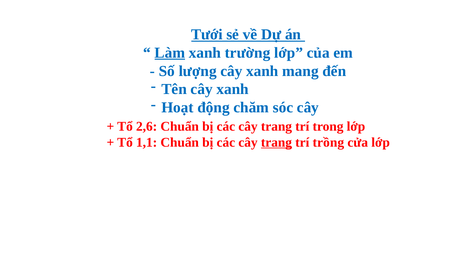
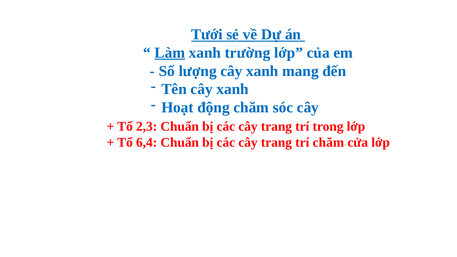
2,6: 2,6 -> 2,3
1,1: 1,1 -> 6,4
trang at (276, 142) underline: present -> none
trí trồng: trồng -> chăm
